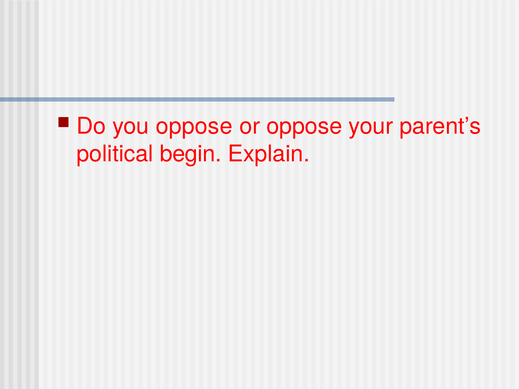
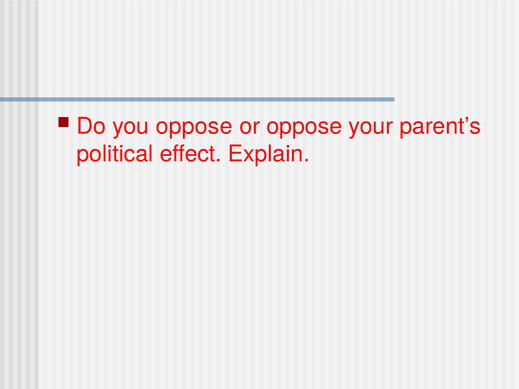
begin: begin -> effect
